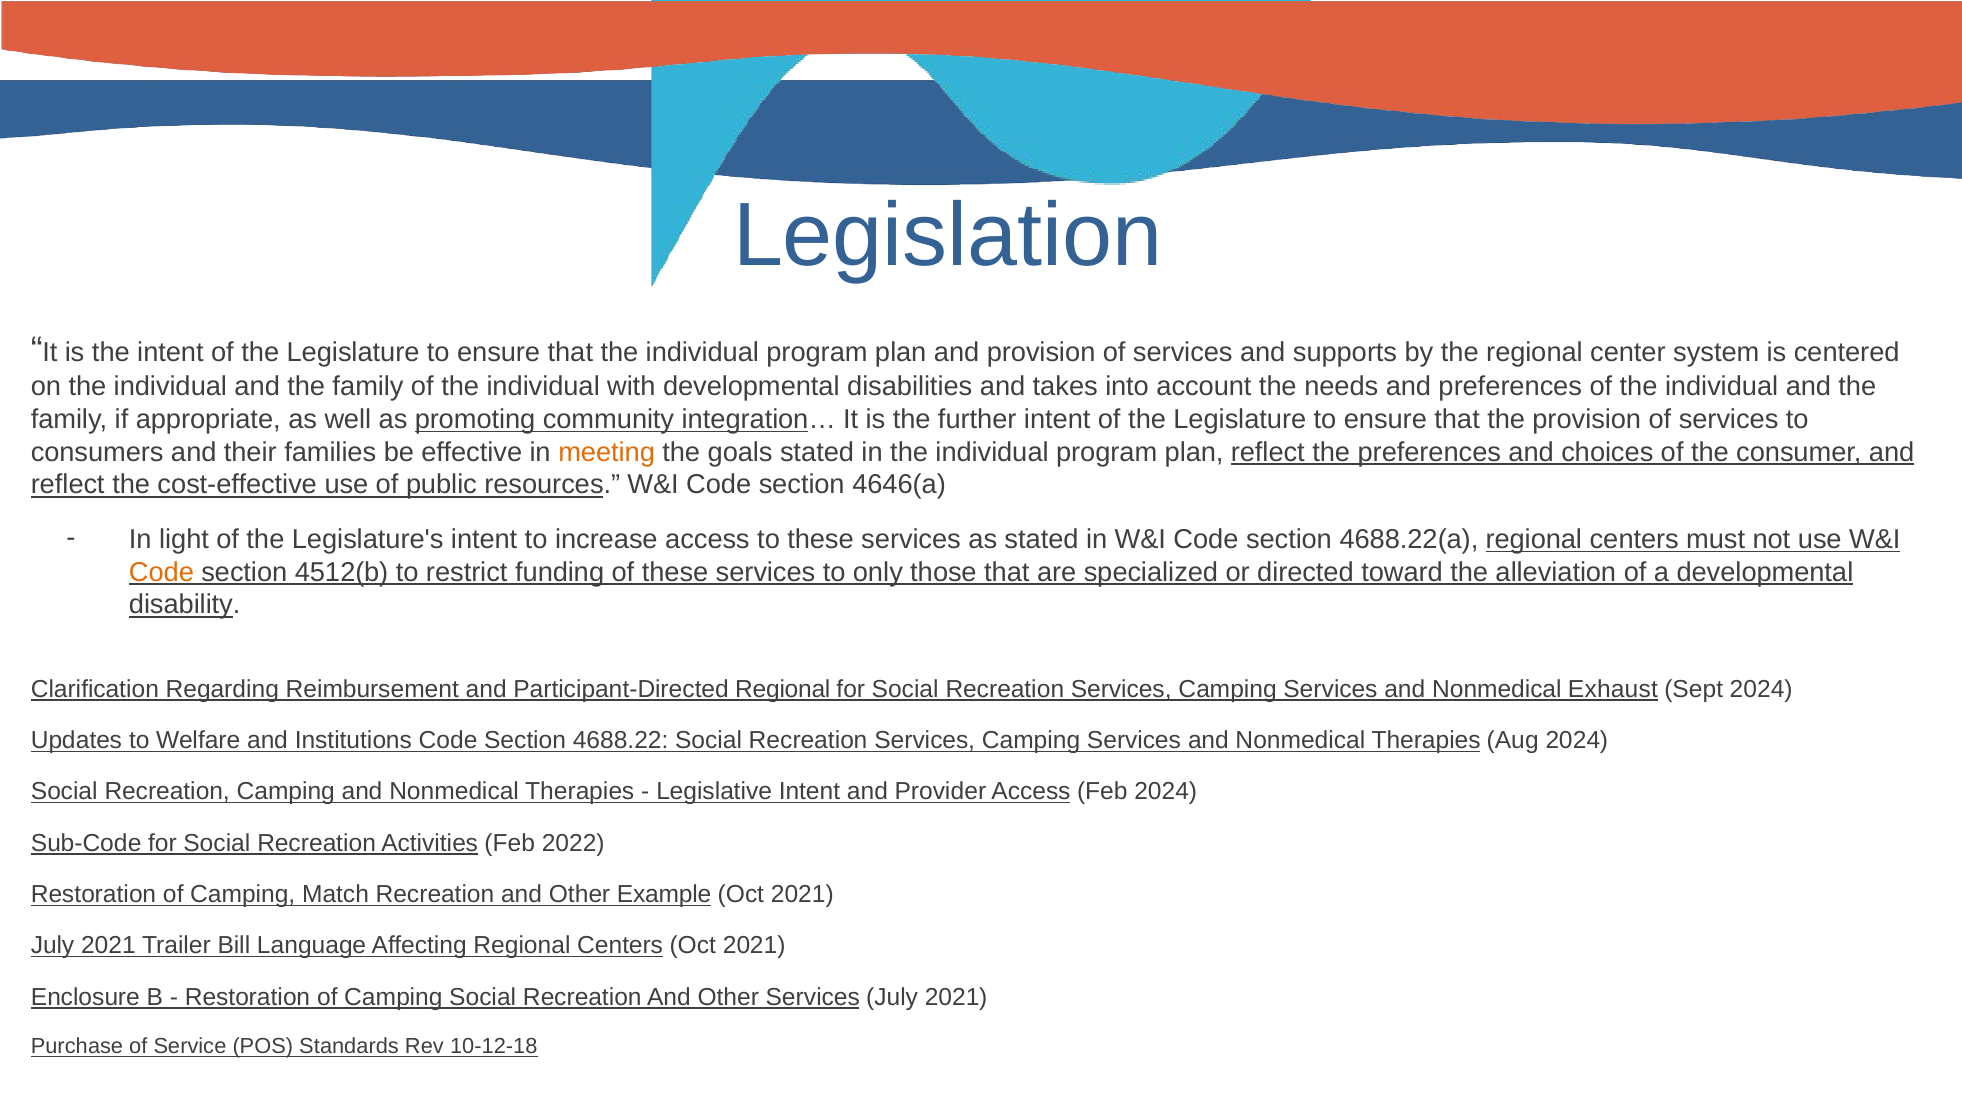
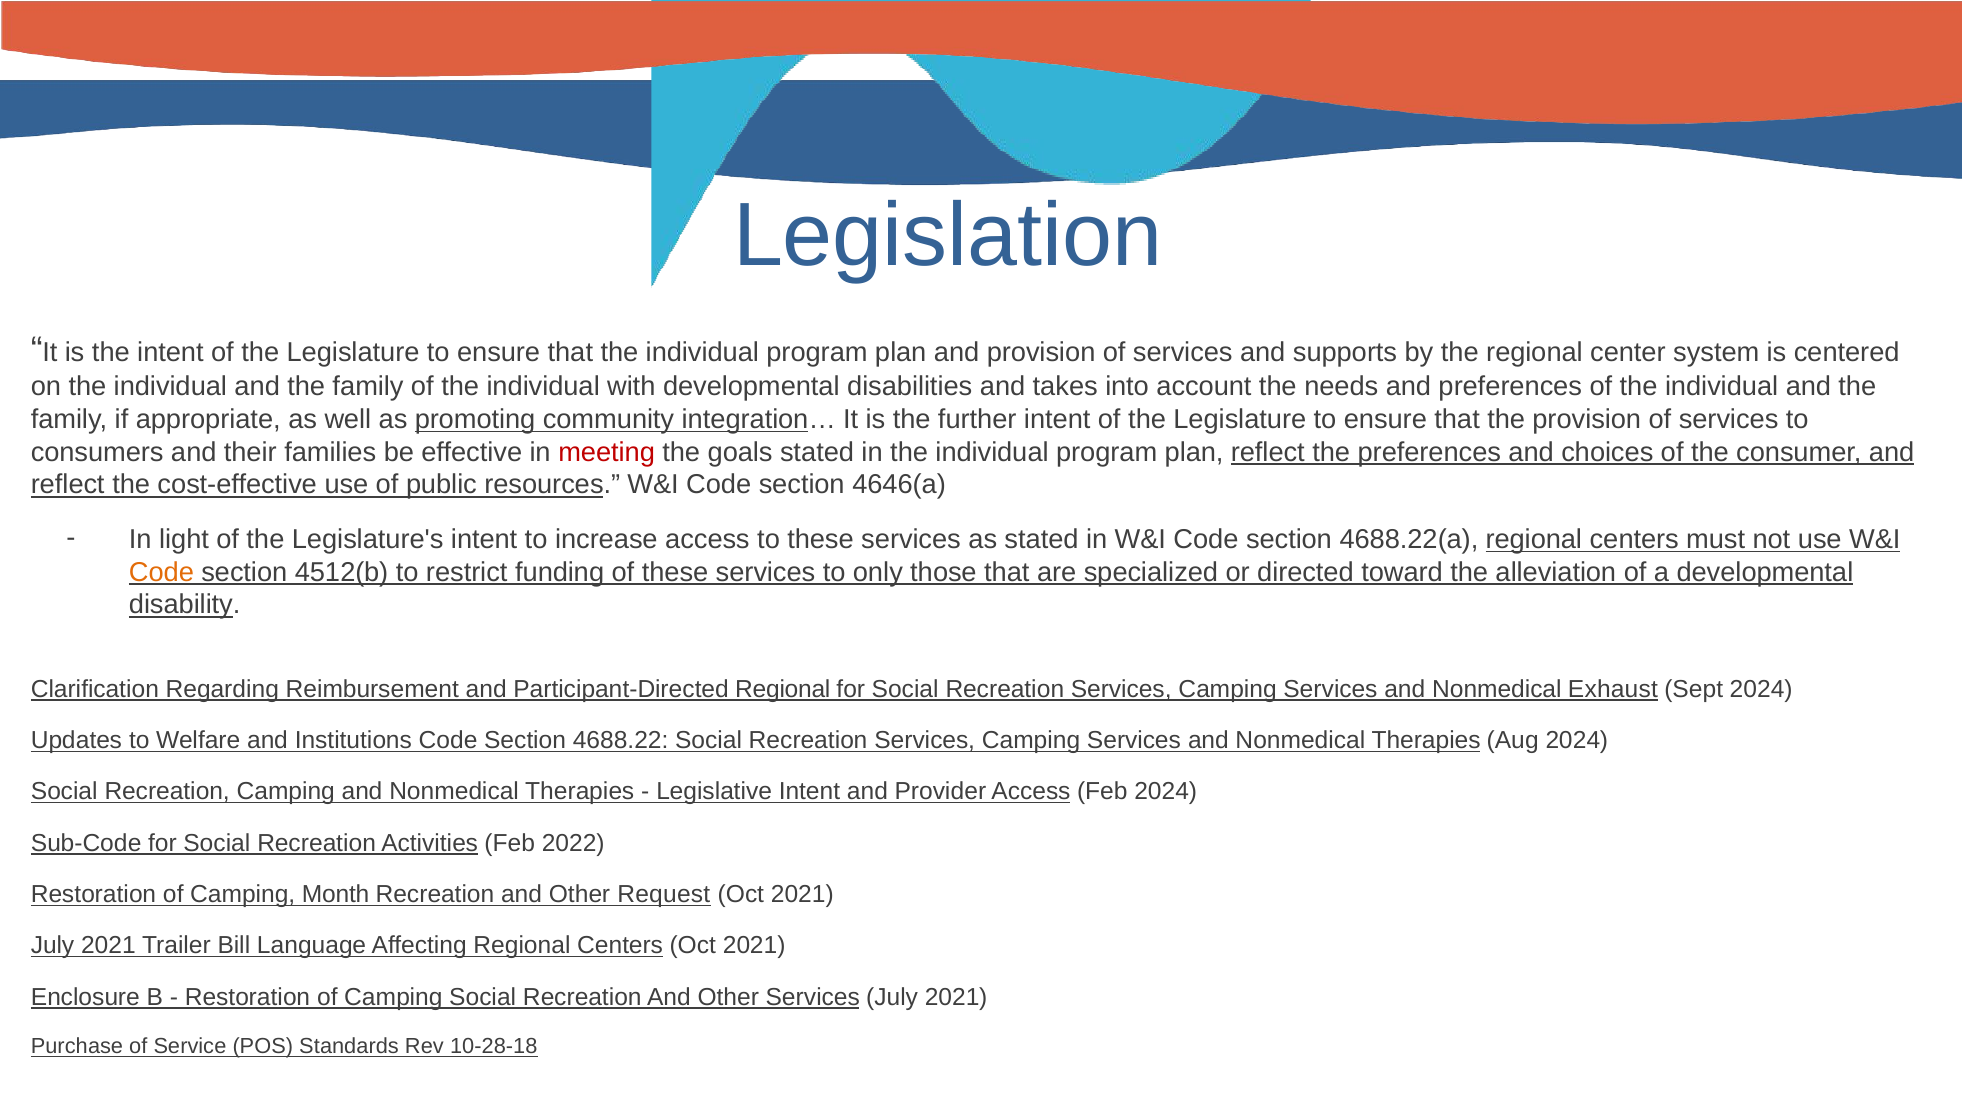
meeting colour: orange -> red
Match: Match -> Month
Example: Example -> Request
10-12-18: 10-12-18 -> 10-28-18
